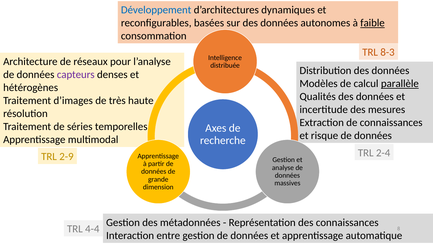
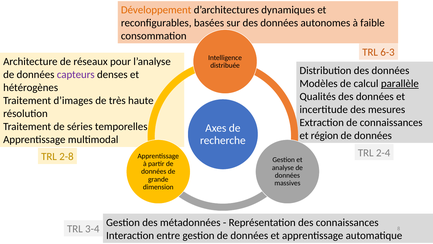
Développement colour: blue -> orange
faible underline: present -> none
8-3: 8-3 -> 6-3
risque: risque -> région
2-9: 2-9 -> 2-8
4-4: 4-4 -> 3-4
